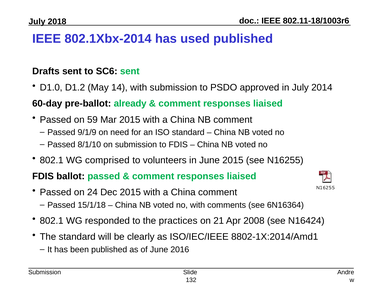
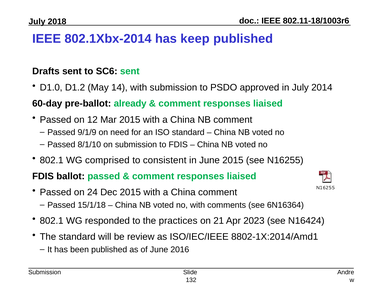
used: used -> keep
59: 59 -> 12
volunteers: volunteers -> consistent
2008: 2008 -> 2023
clearly: clearly -> review
